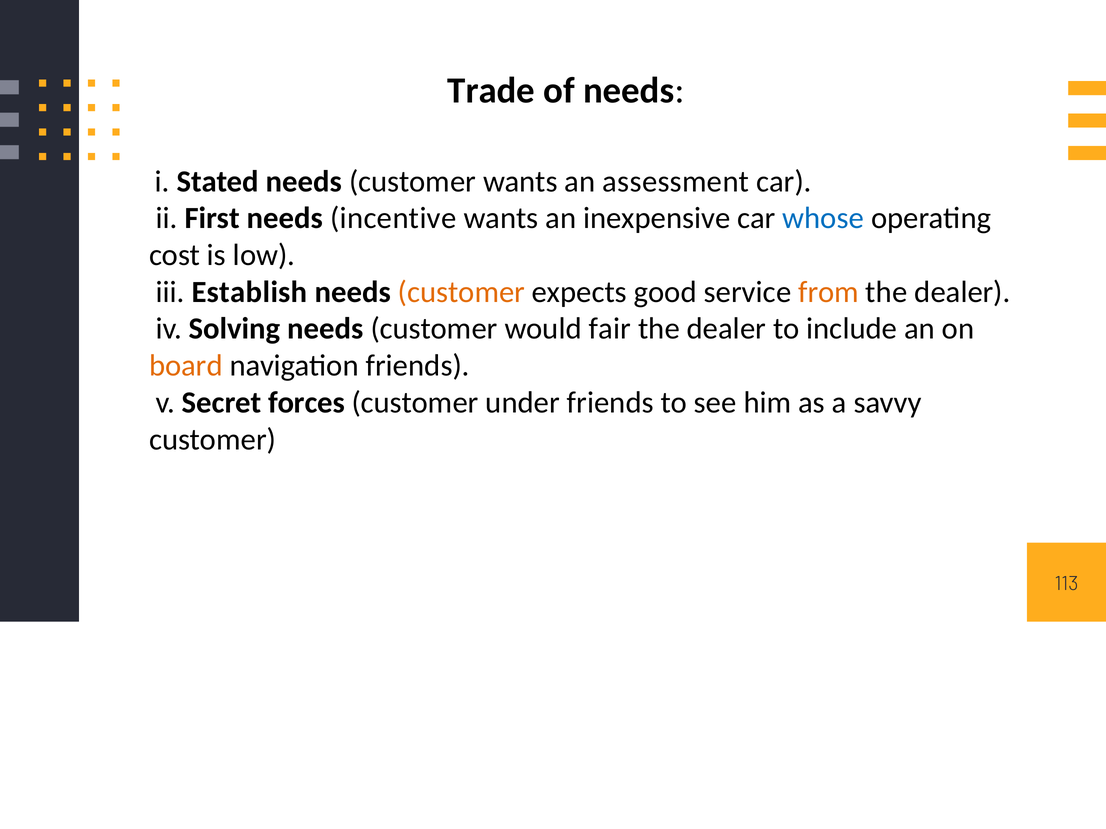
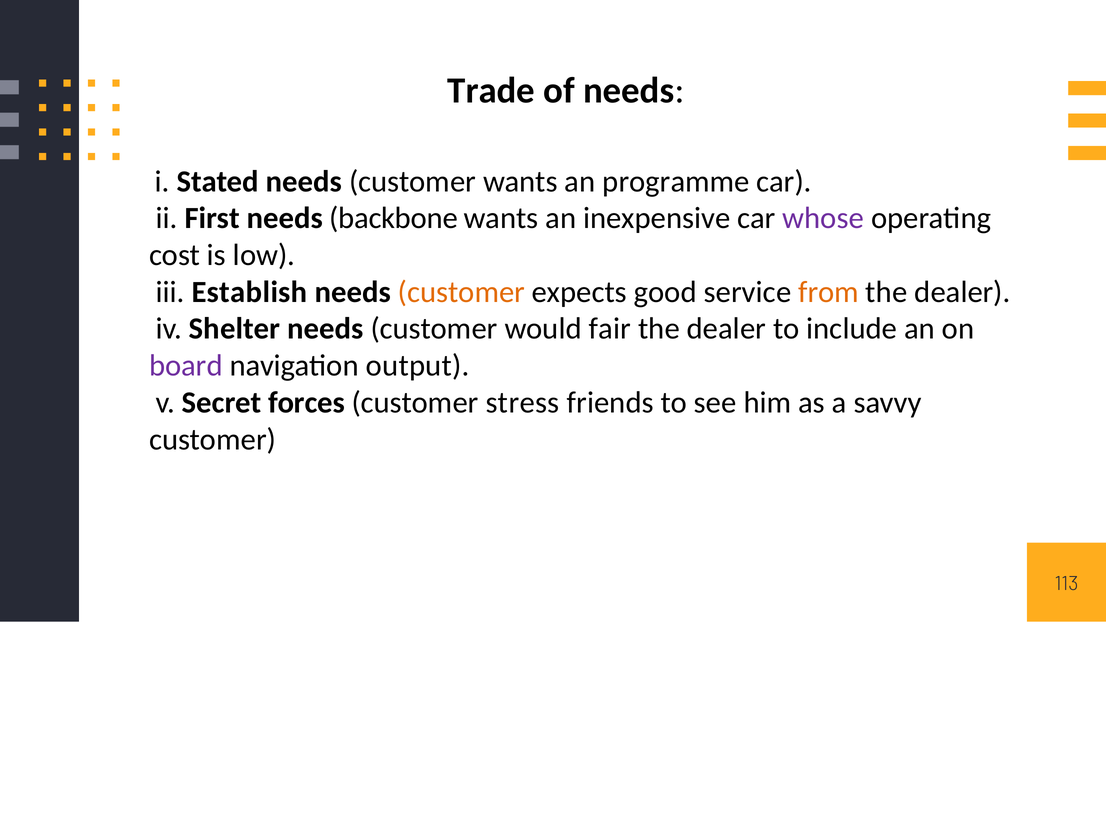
assessment: assessment -> programme
incentive: incentive -> backbone
whose colour: blue -> purple
Solving: Solving -> Shelter
board colour: orange -> purple
navigation friends: friends -> output
under: under -> stress
